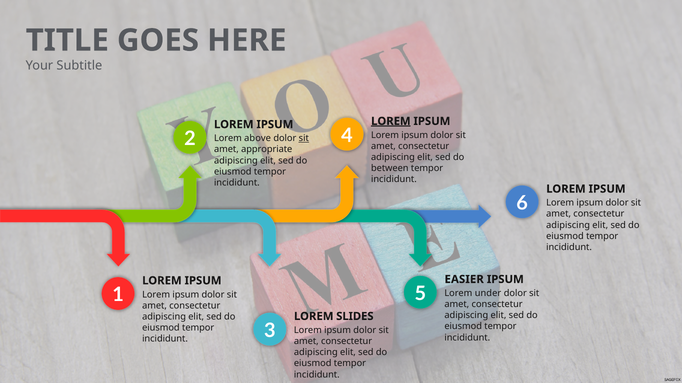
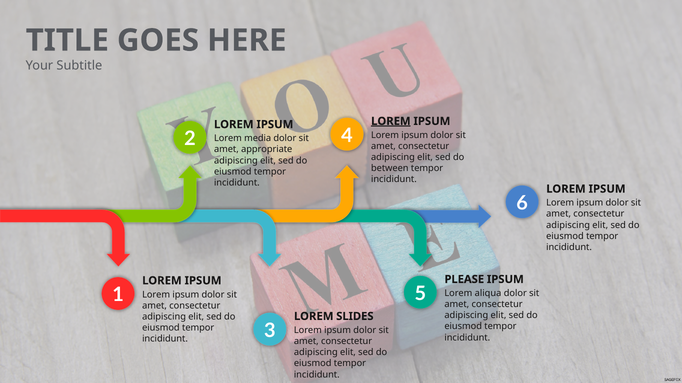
above: above -> media
sit at (304, 139) underline: present -> none
EASIER: EASIER -> PLEASE
under: under -> aliqua
